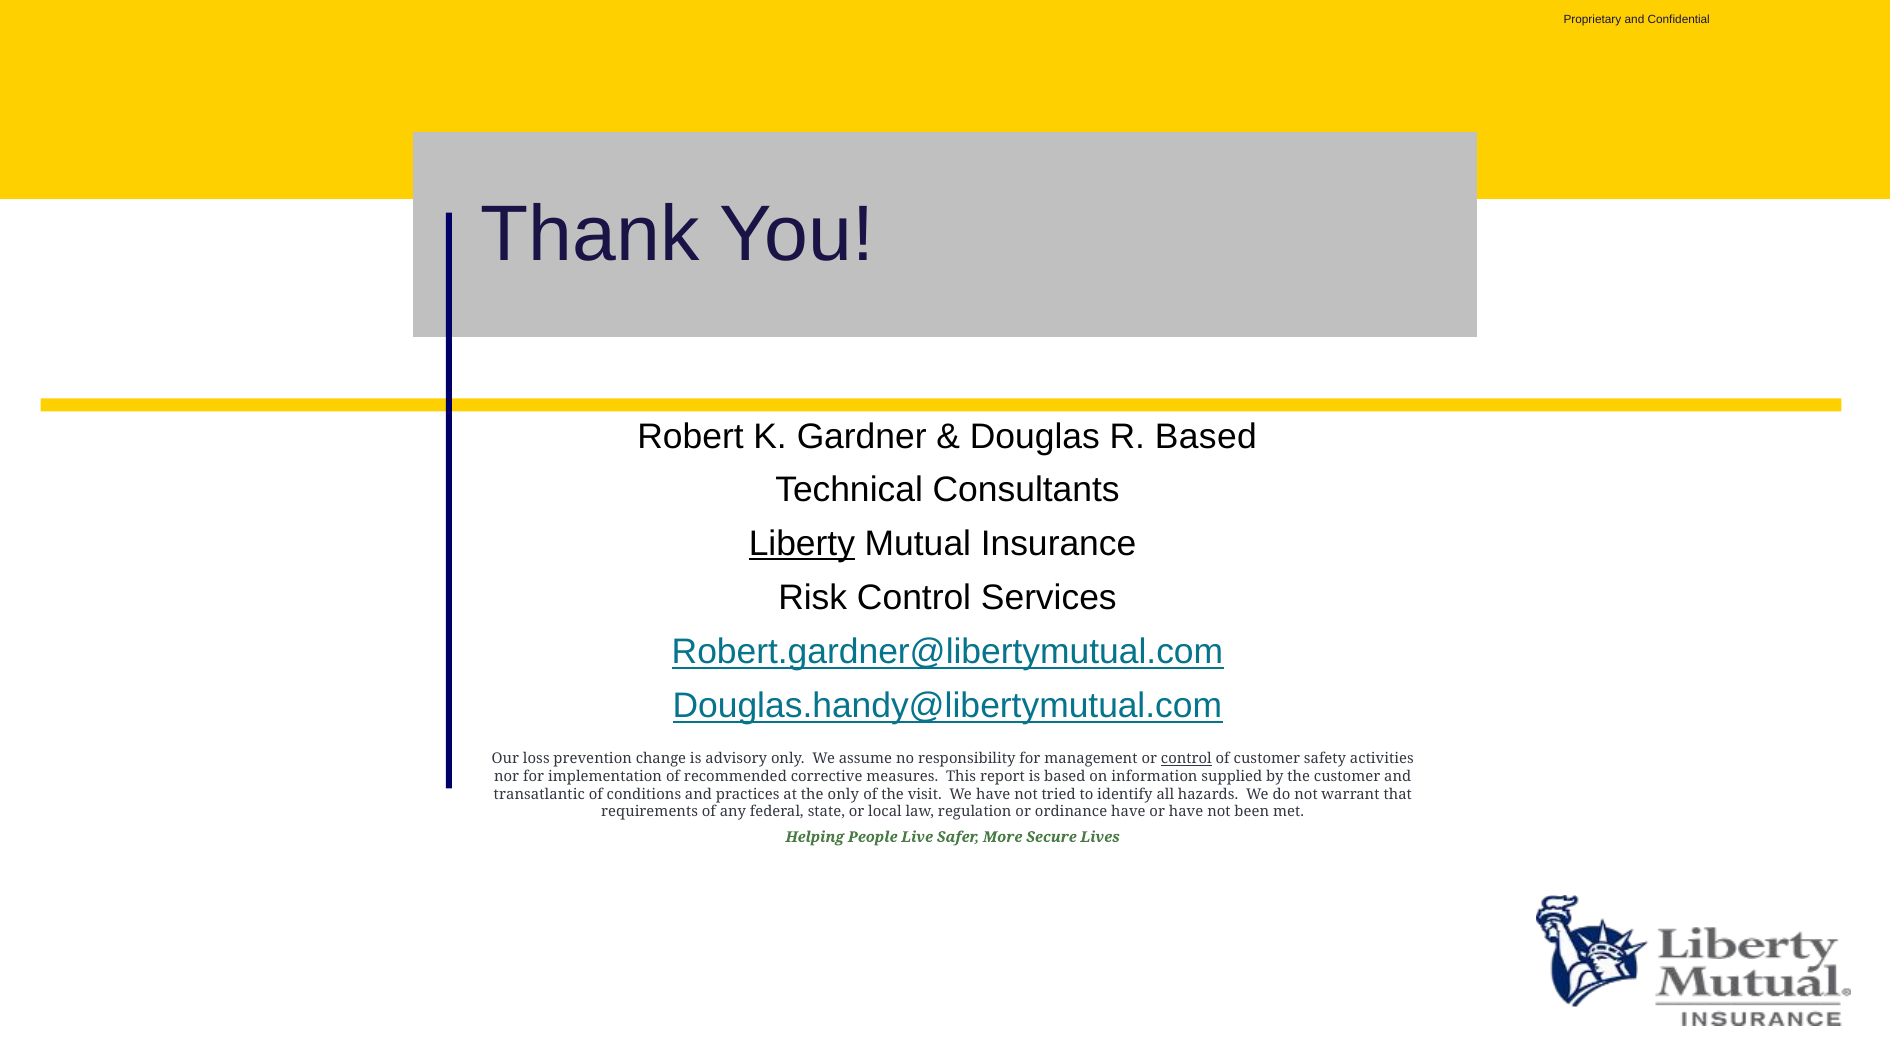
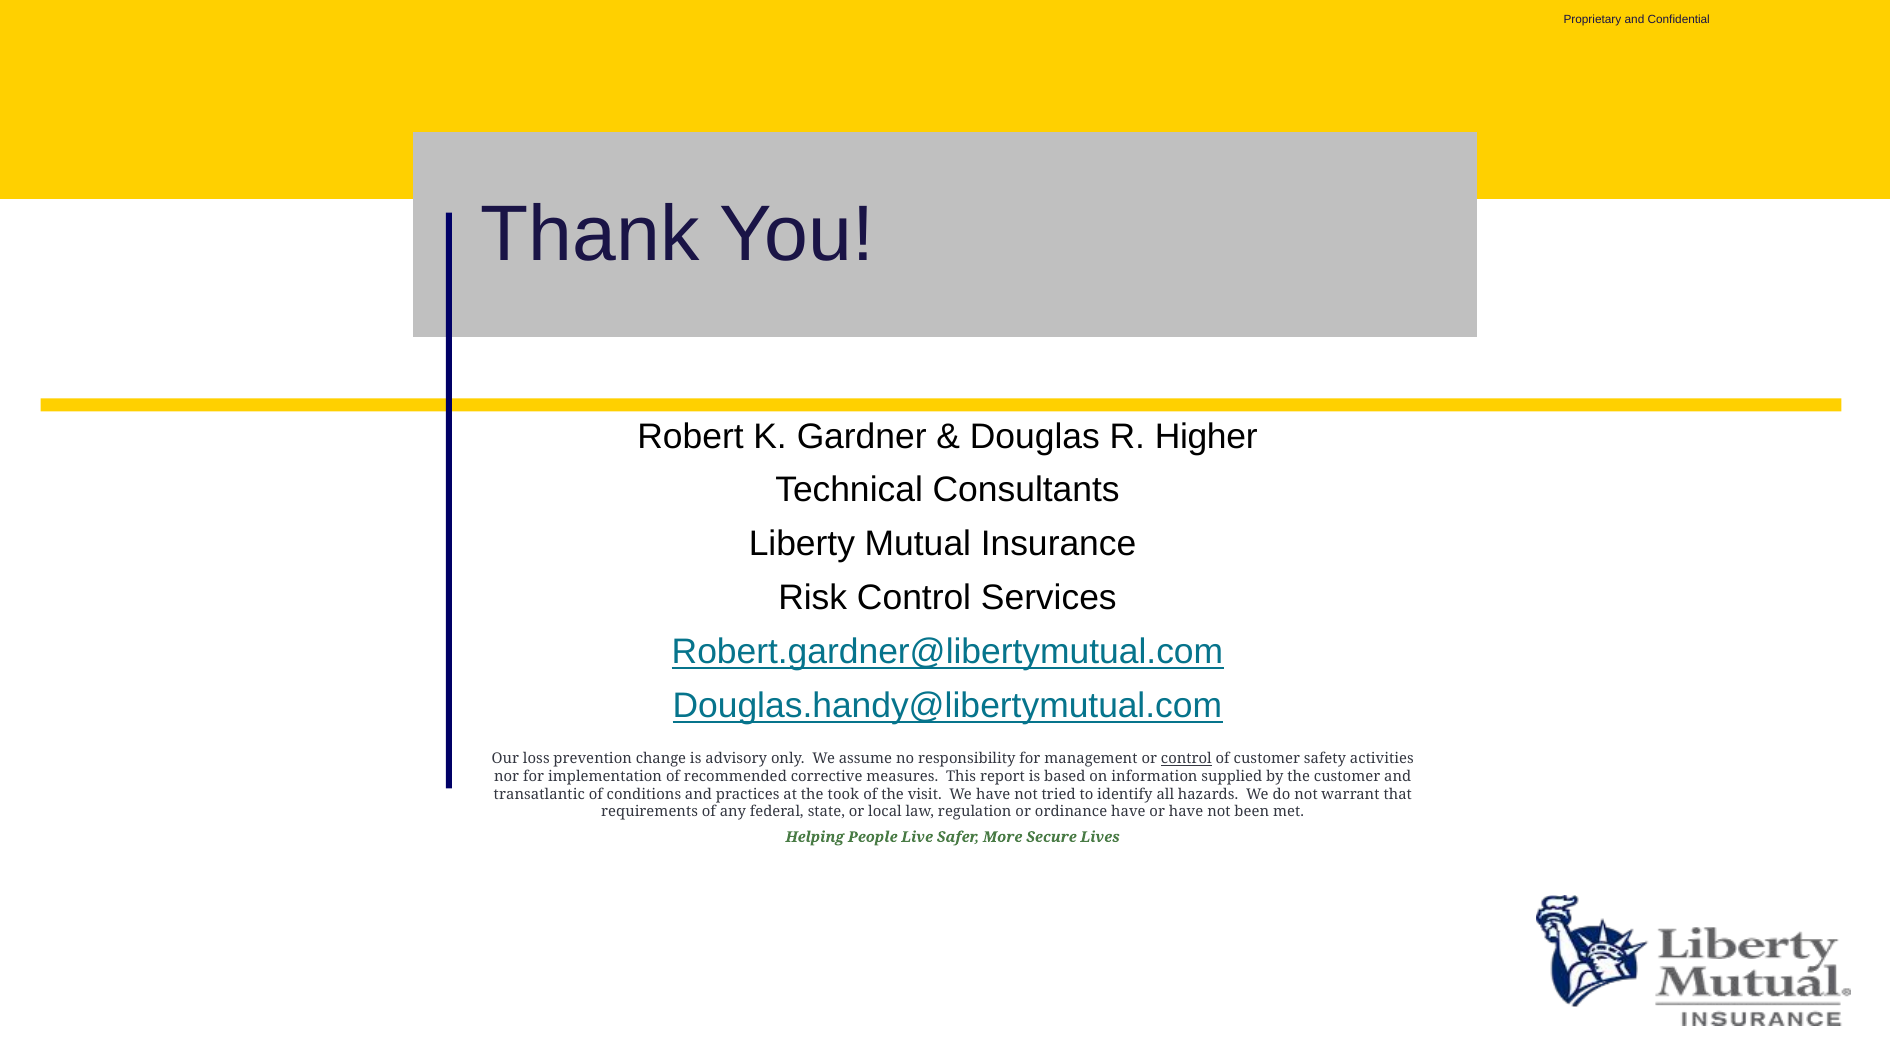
R Based: Based -> Higher
Liberty underline: present -> none
the only: only -> took
